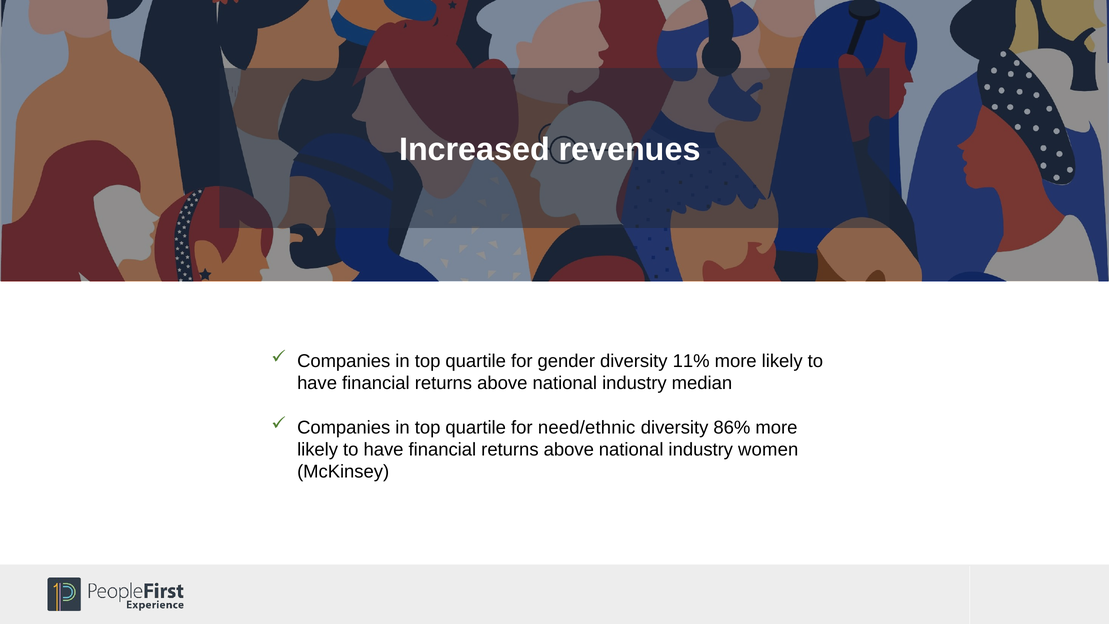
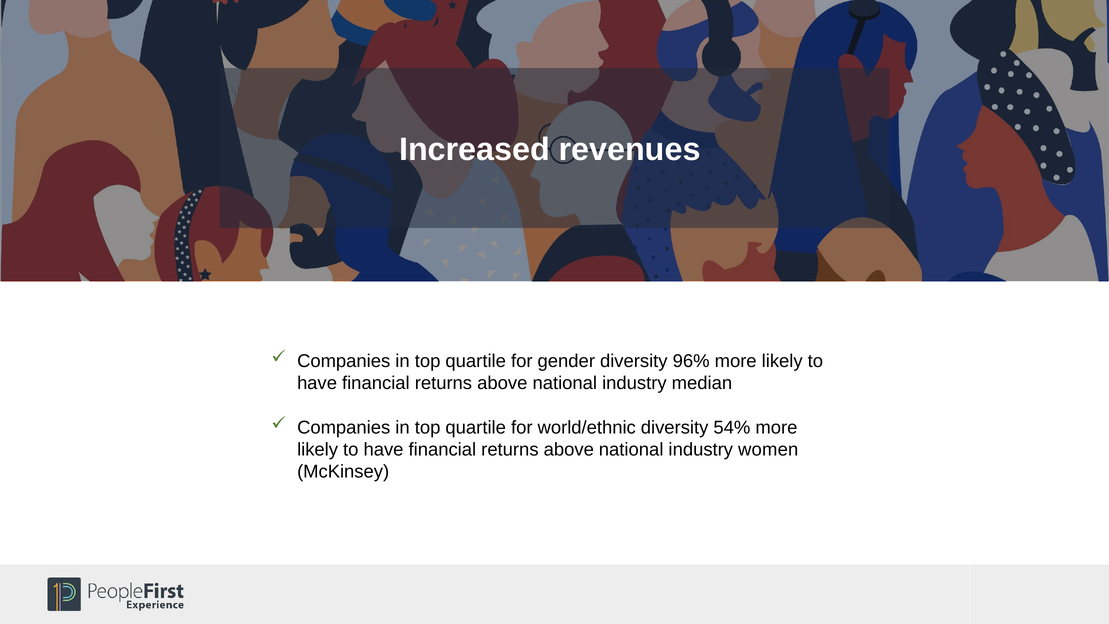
11%: 11% -> 96%
need/ethnic: need/ethnic -> world/ethnic
86%: 86% -> 54%
